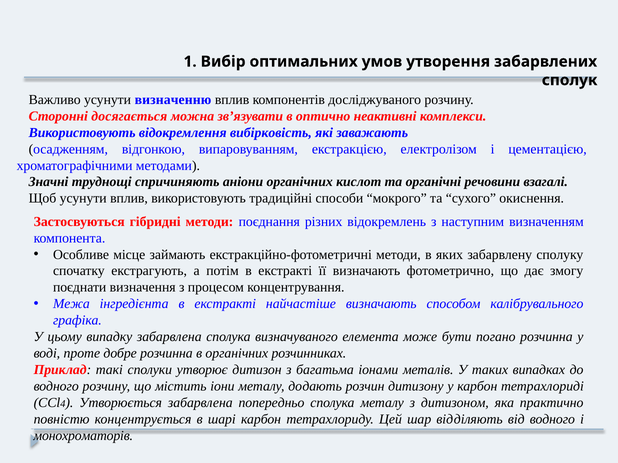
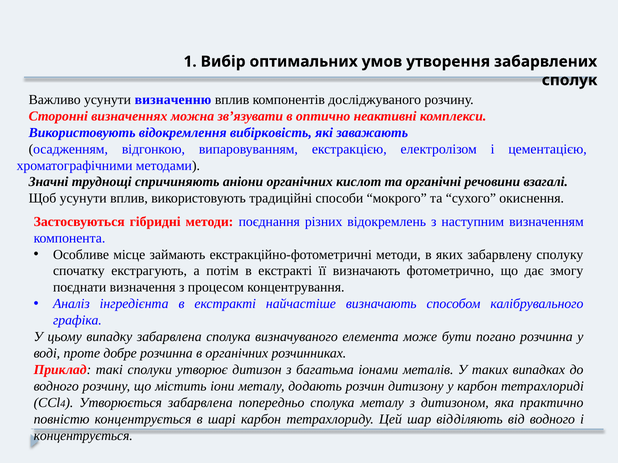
досягається: досягається -> визначеннях
Межа: Межа -> Аналіз
монохроматорів at (83, 436): монохроматорів -> концентрується
